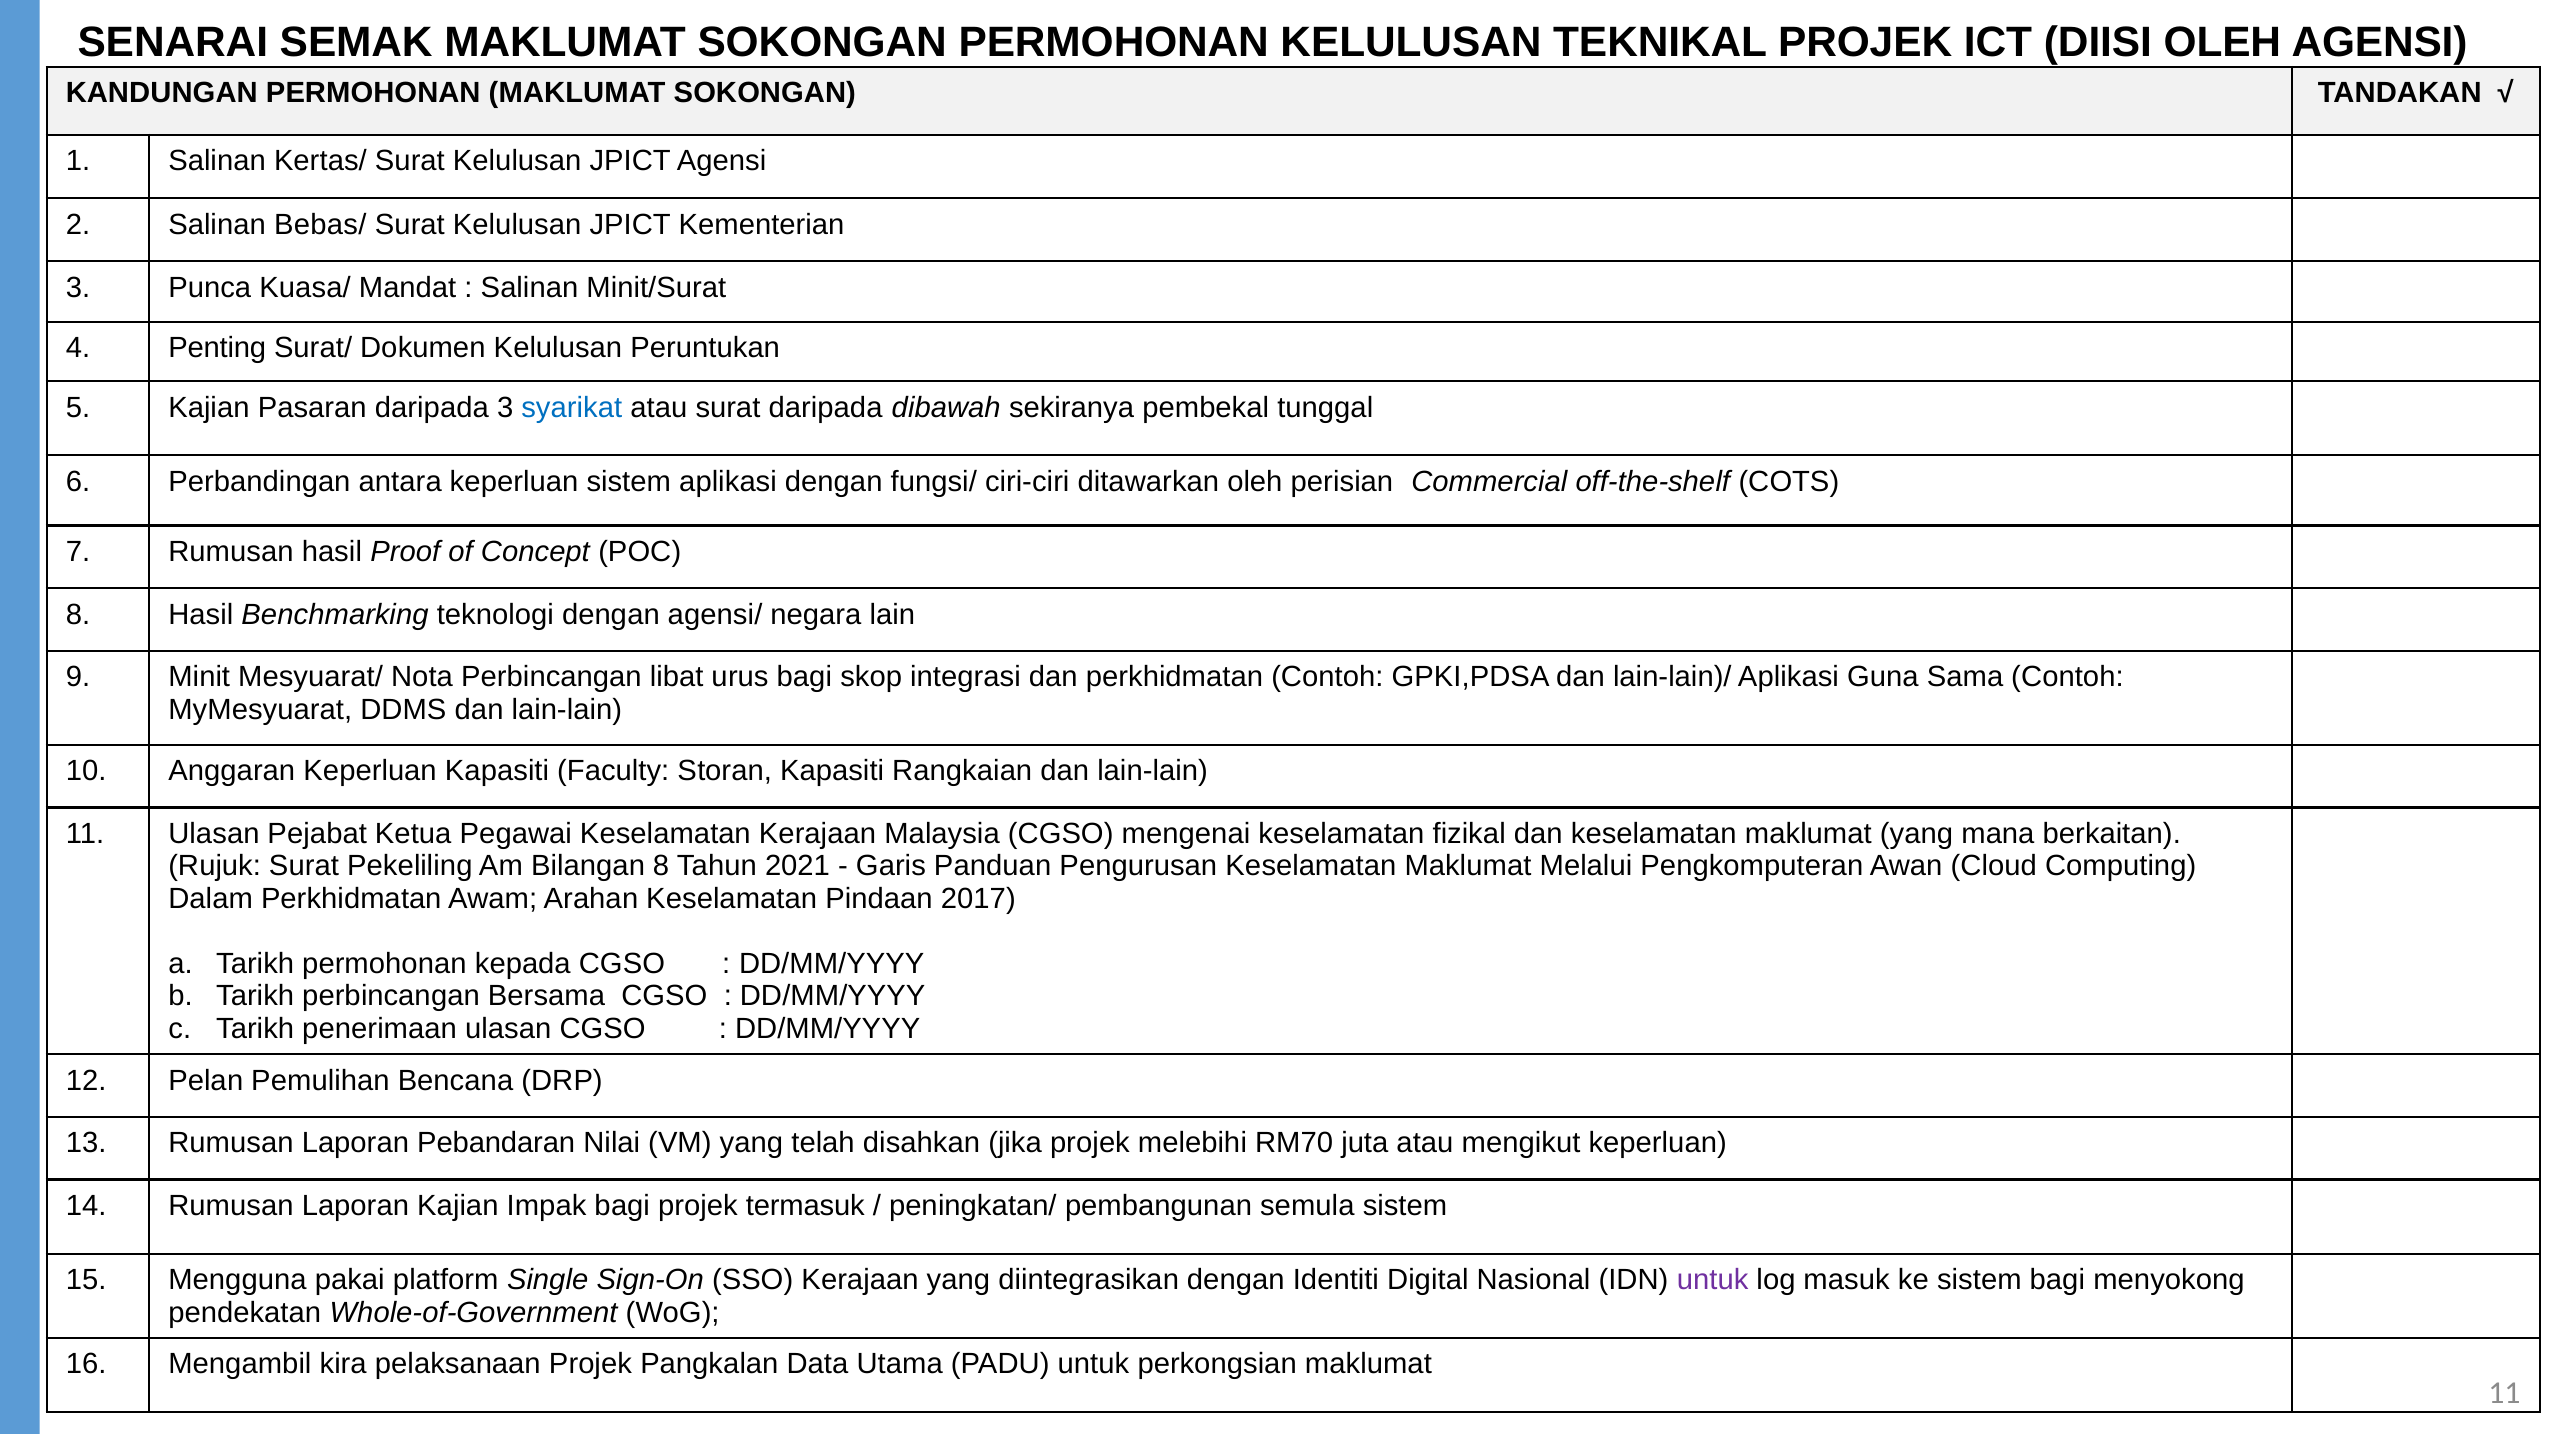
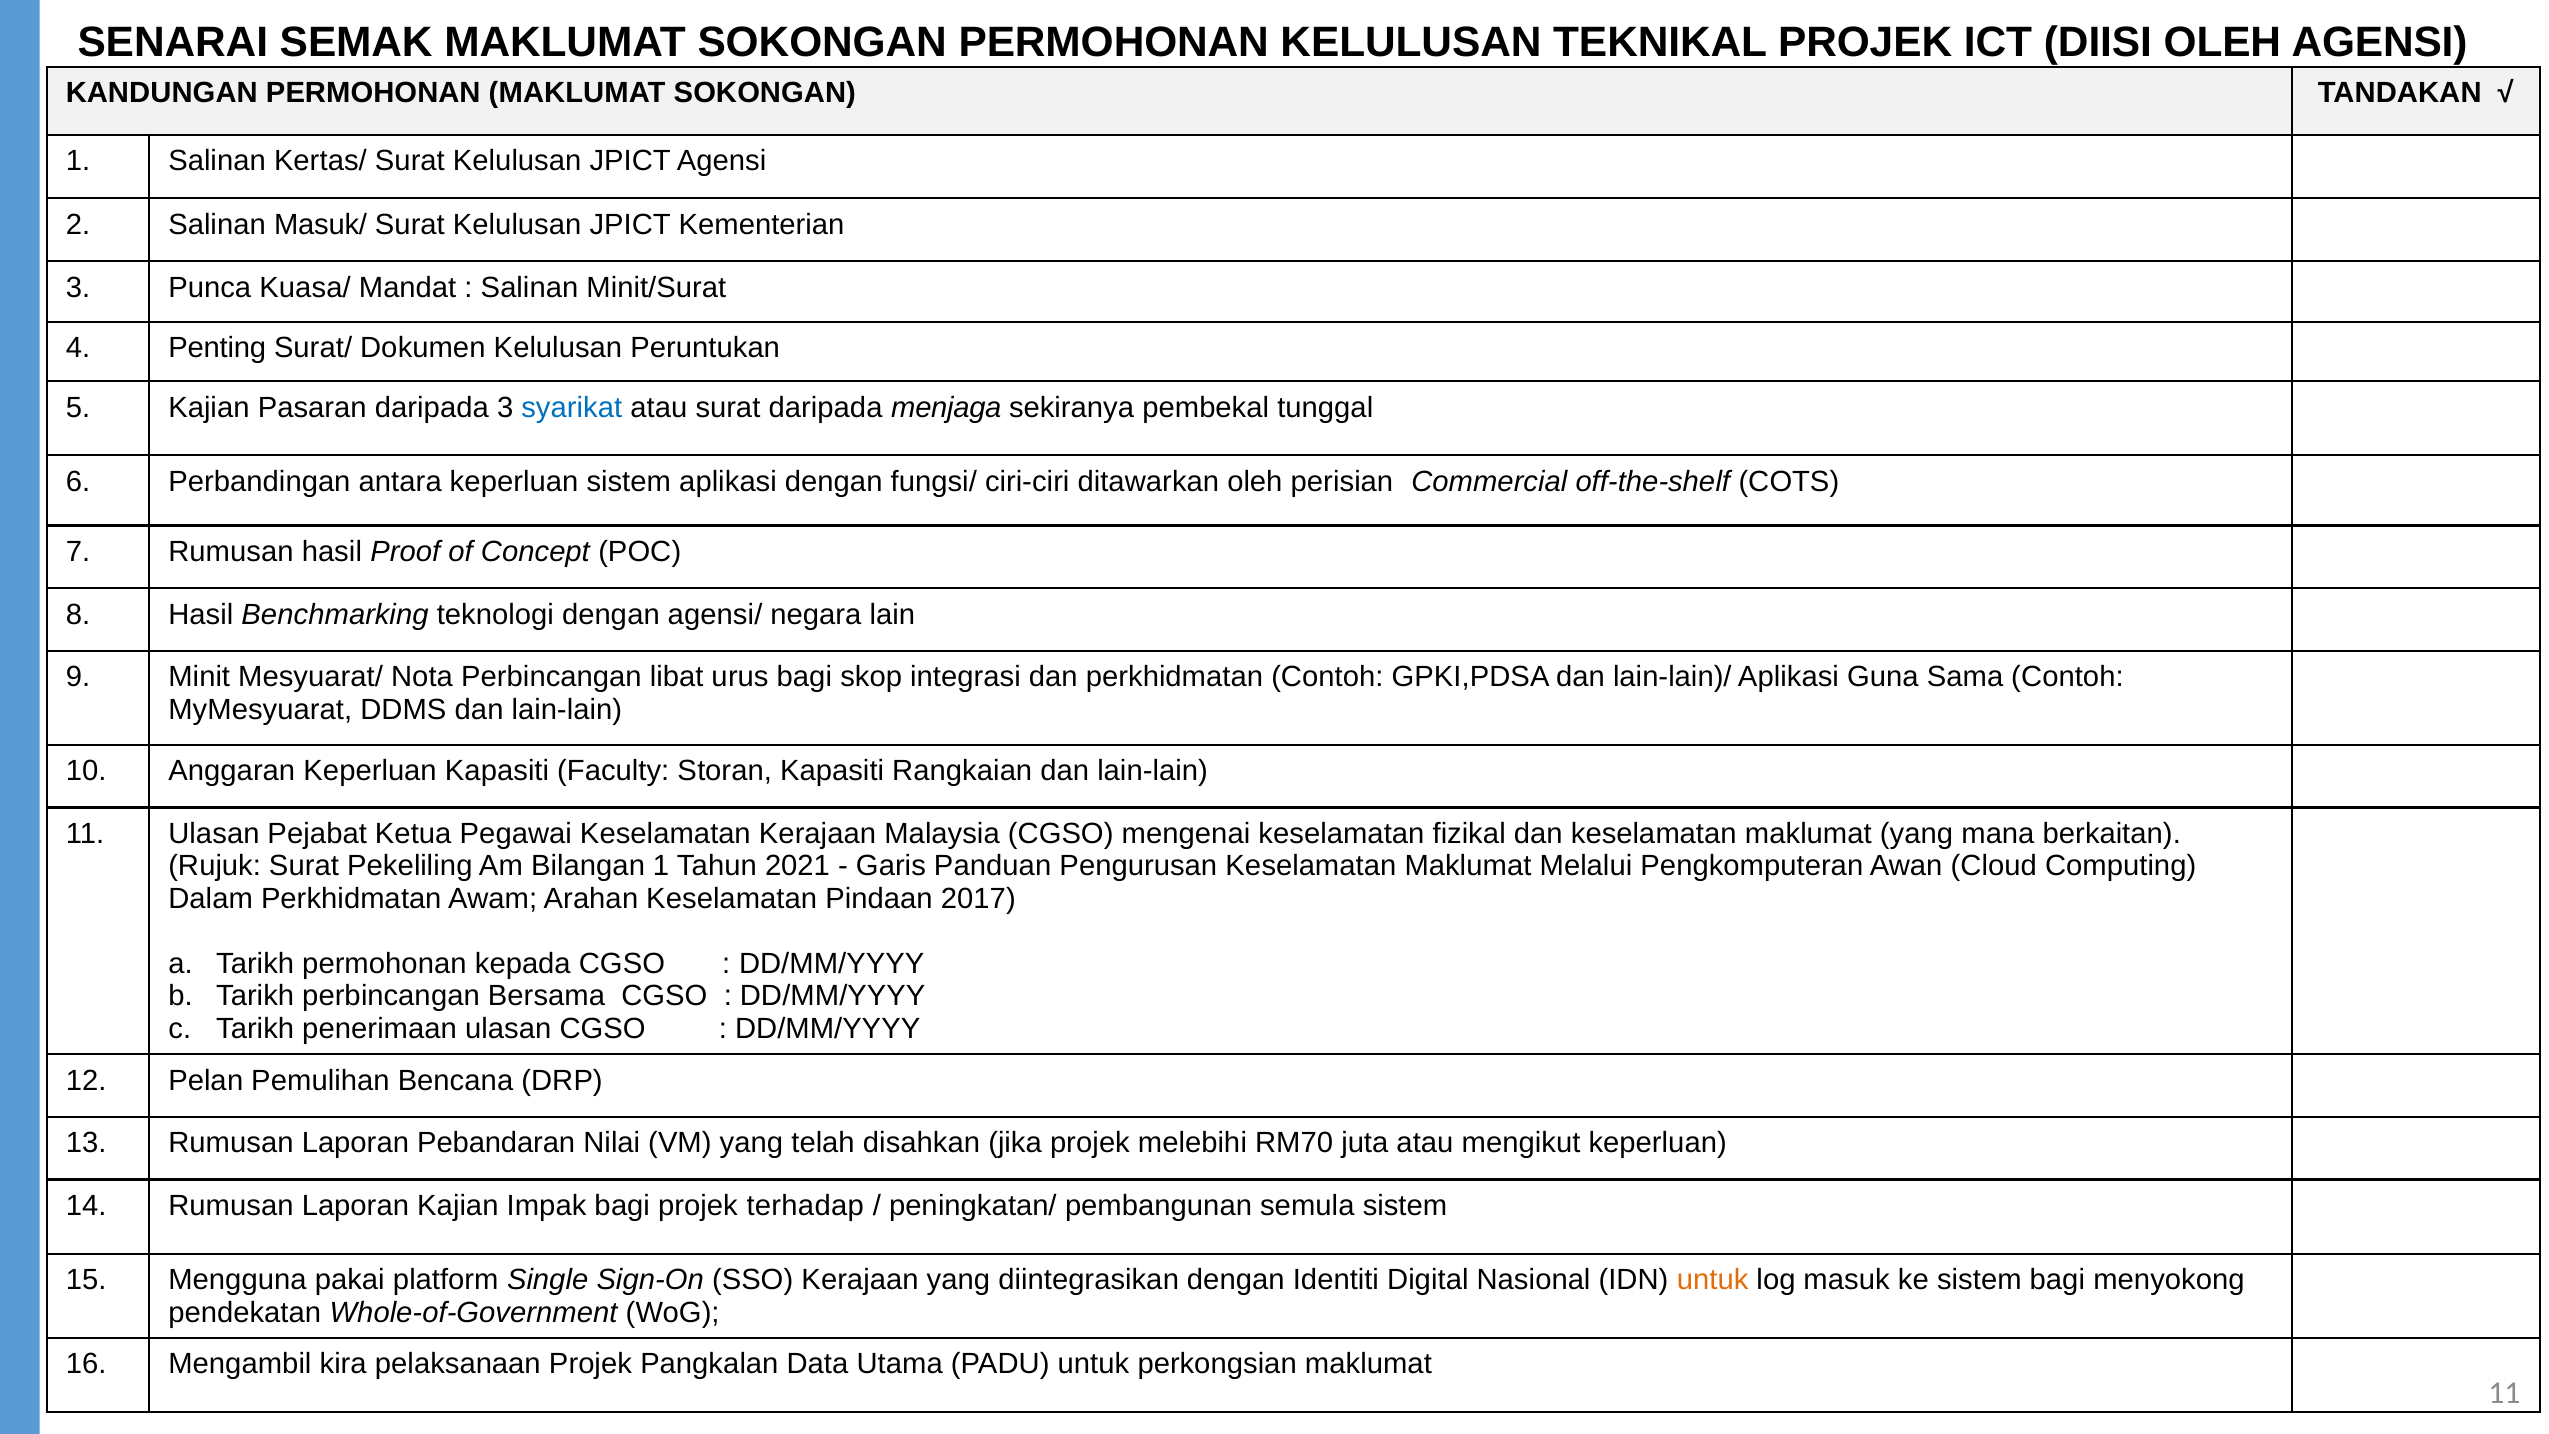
Bebas/: Bebas/ -> Masuk/
dibawah: dibawah -> menjaga
Bilangan 8: 8 -> 1
termasuk: termasuk -> terhadap
untuk at (1713, 1280) colour: purple -> orange
